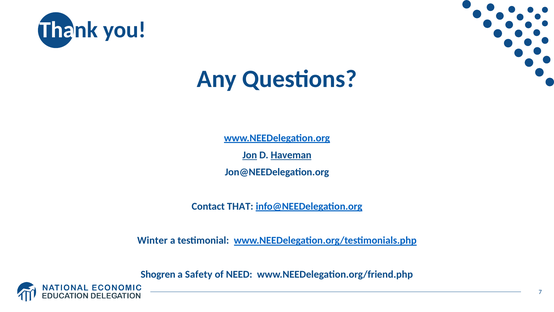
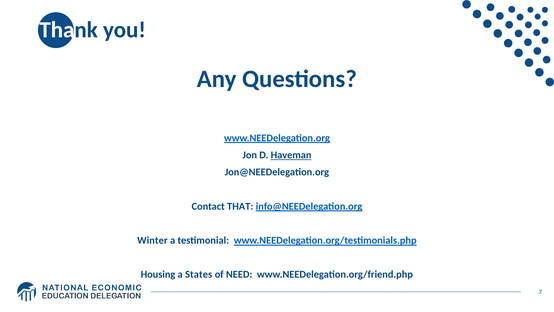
Jon underline: present -> none
Shogren: Shogren -> Housing
Safety: Safety -> States
